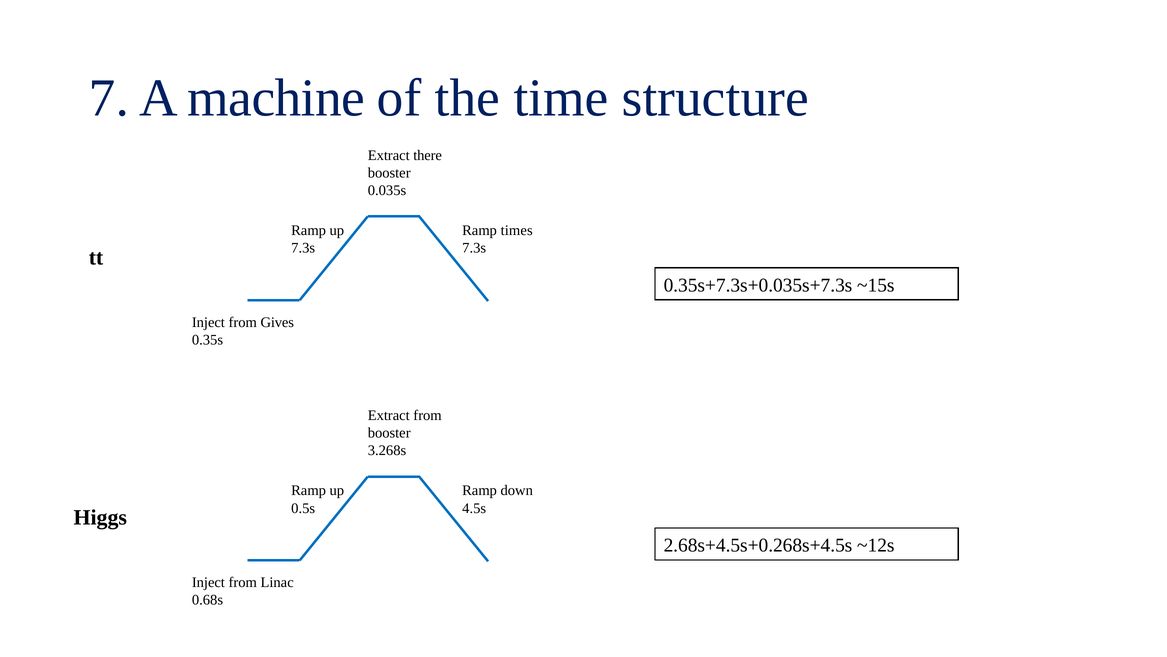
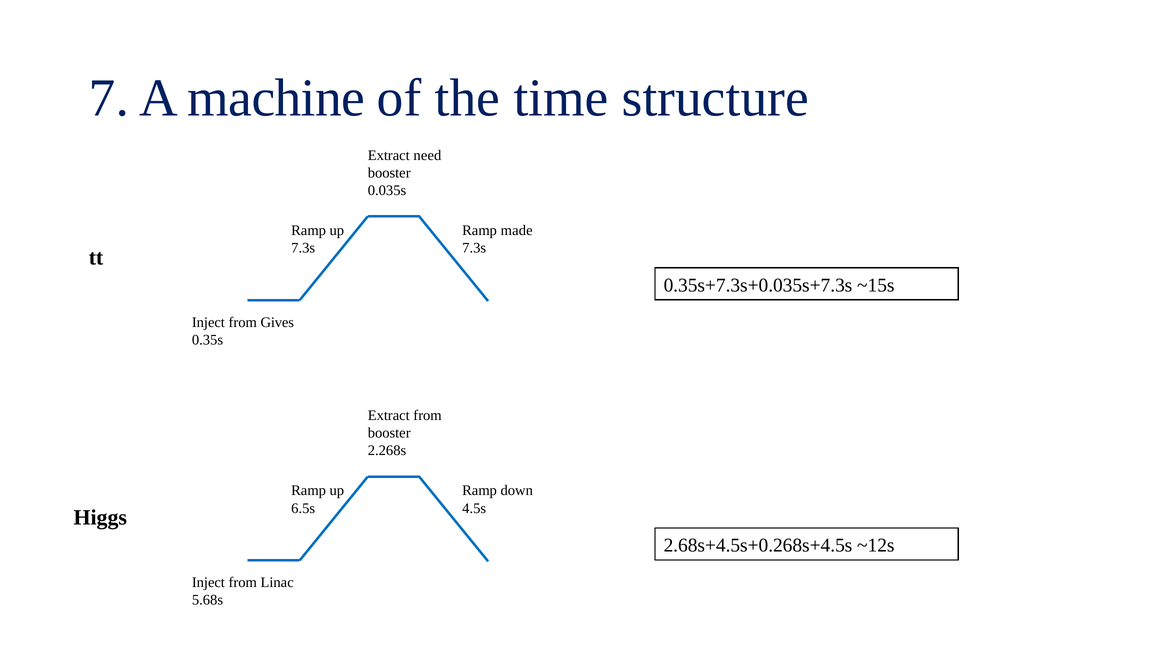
there: there -> need
times: times -> made
3.268s: 3.268s -> 2.268s
0.5s: 0.5s -> 6.5s
0.68s: 0.68s -> 5.68s
